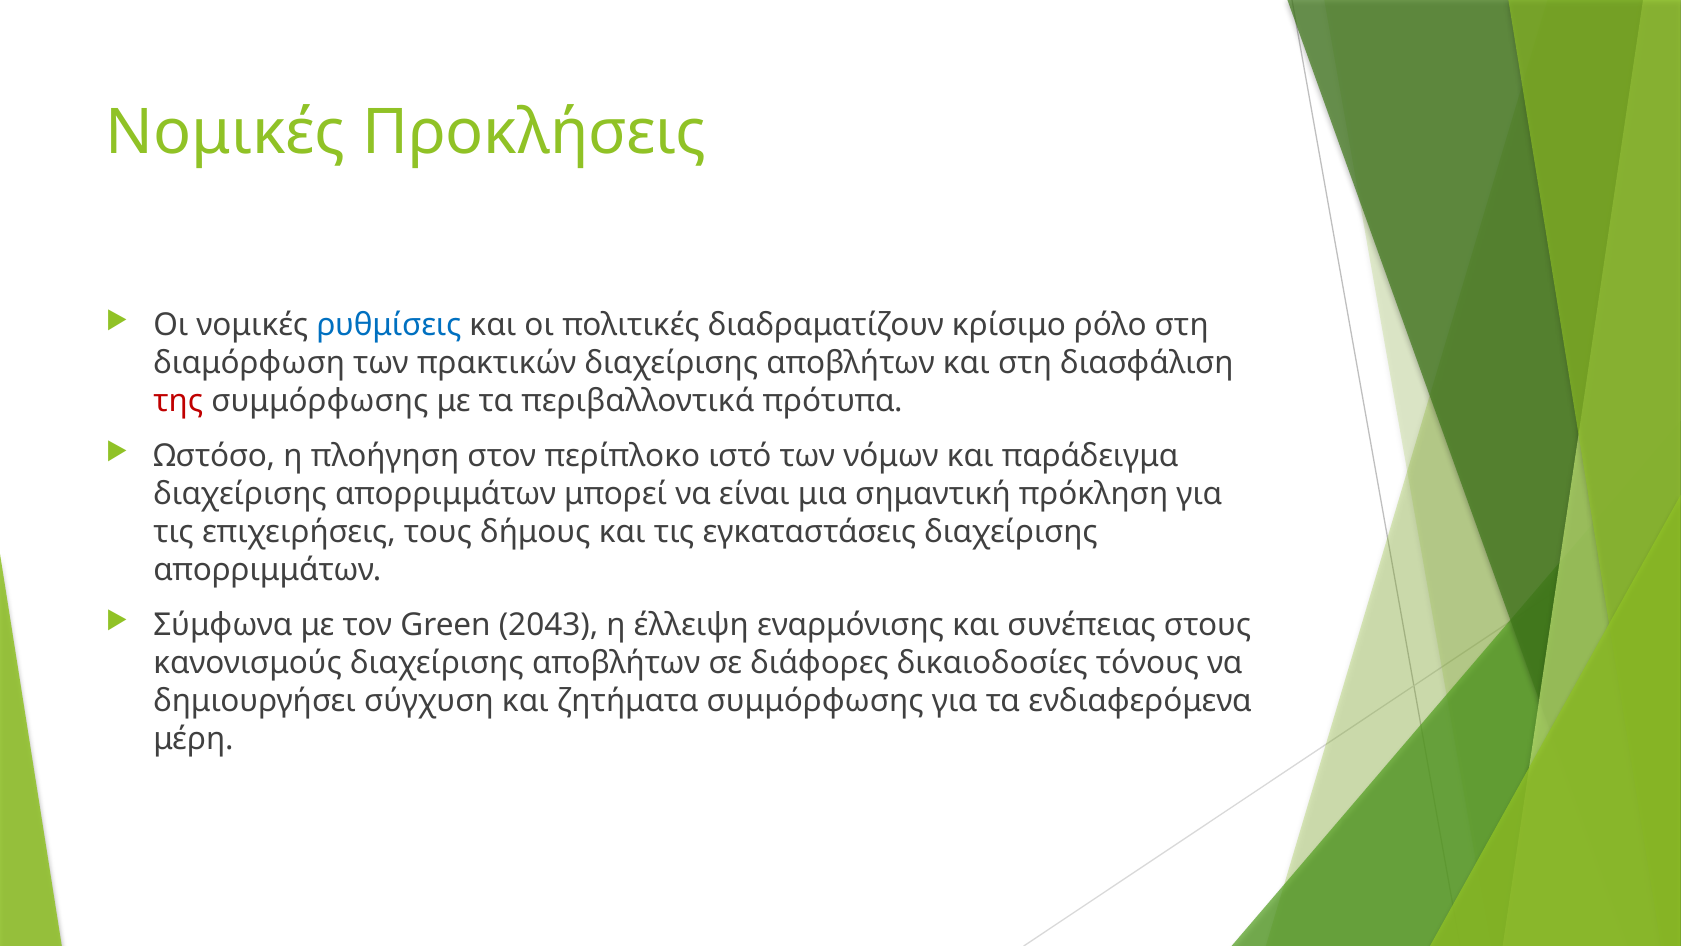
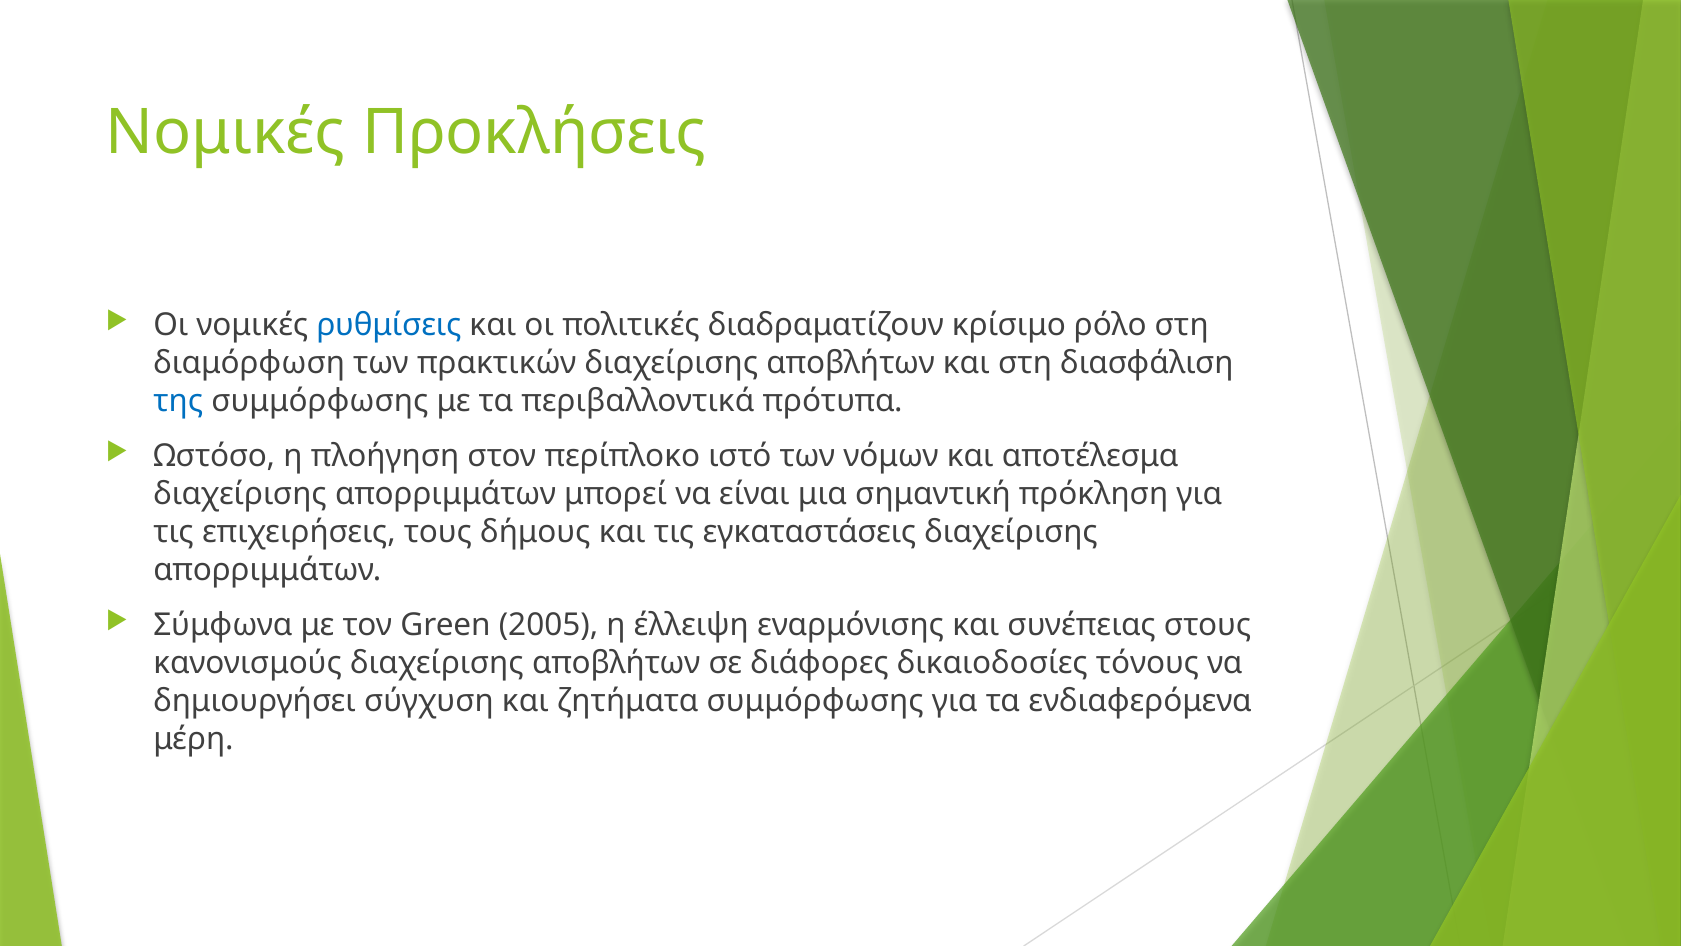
της colour: red -> blue
παράδειγμα: παράδειγμα -> αποτέλεσμα
2043: 2043 -> 2005
